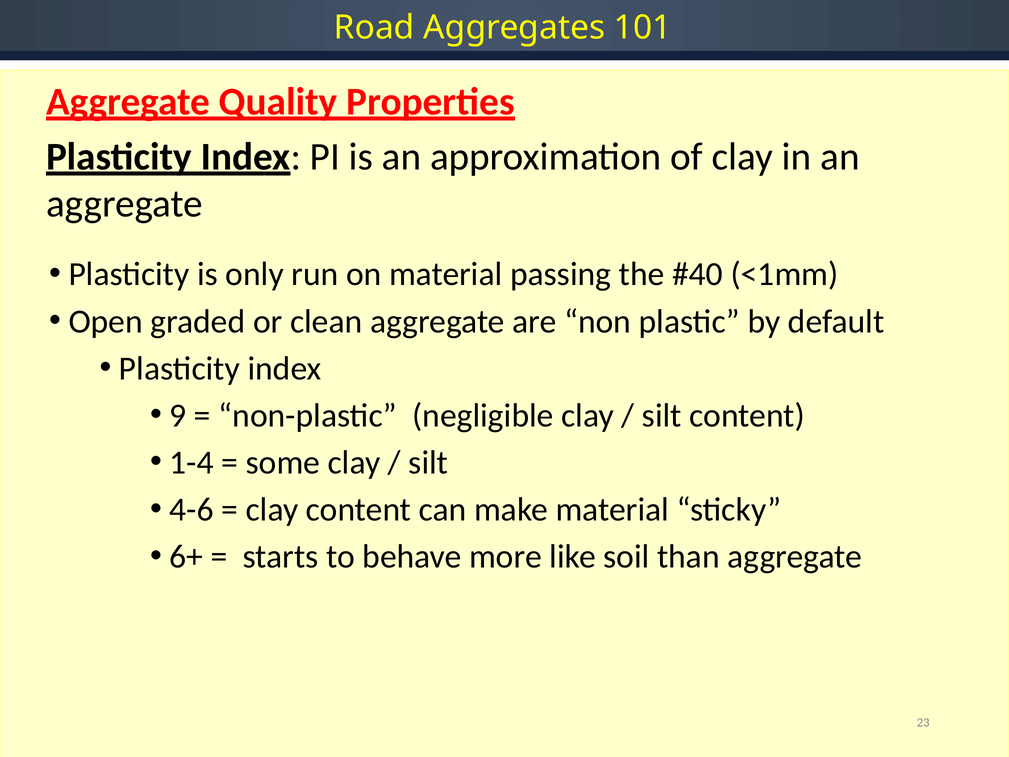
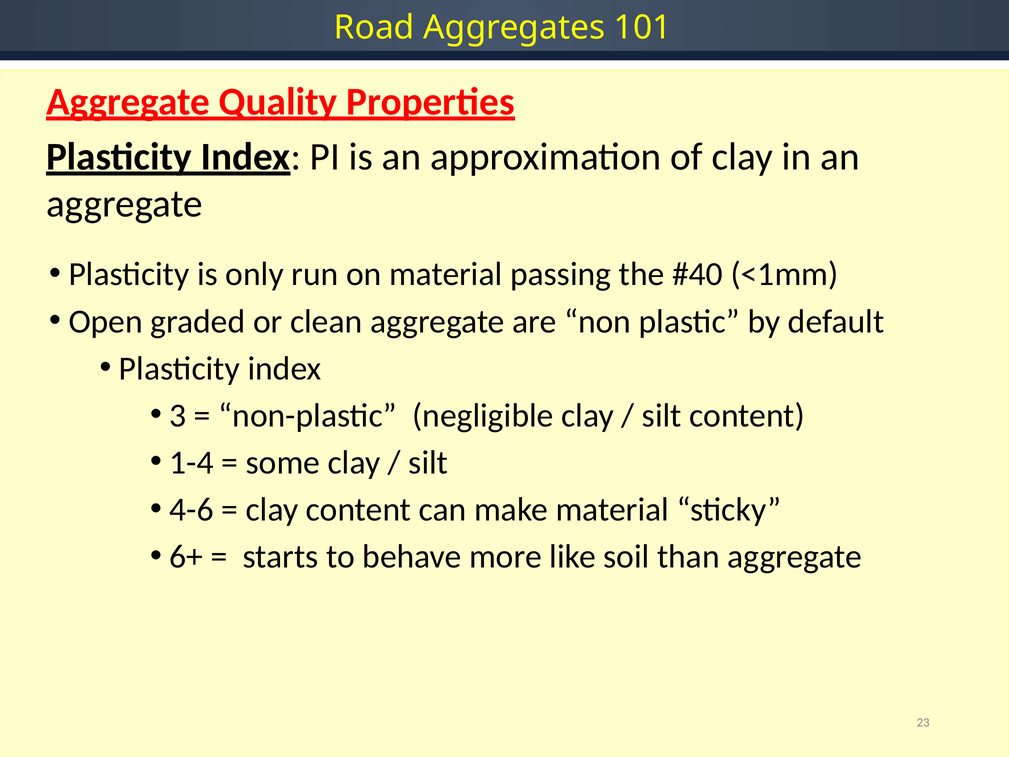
9: 9 -> 3
